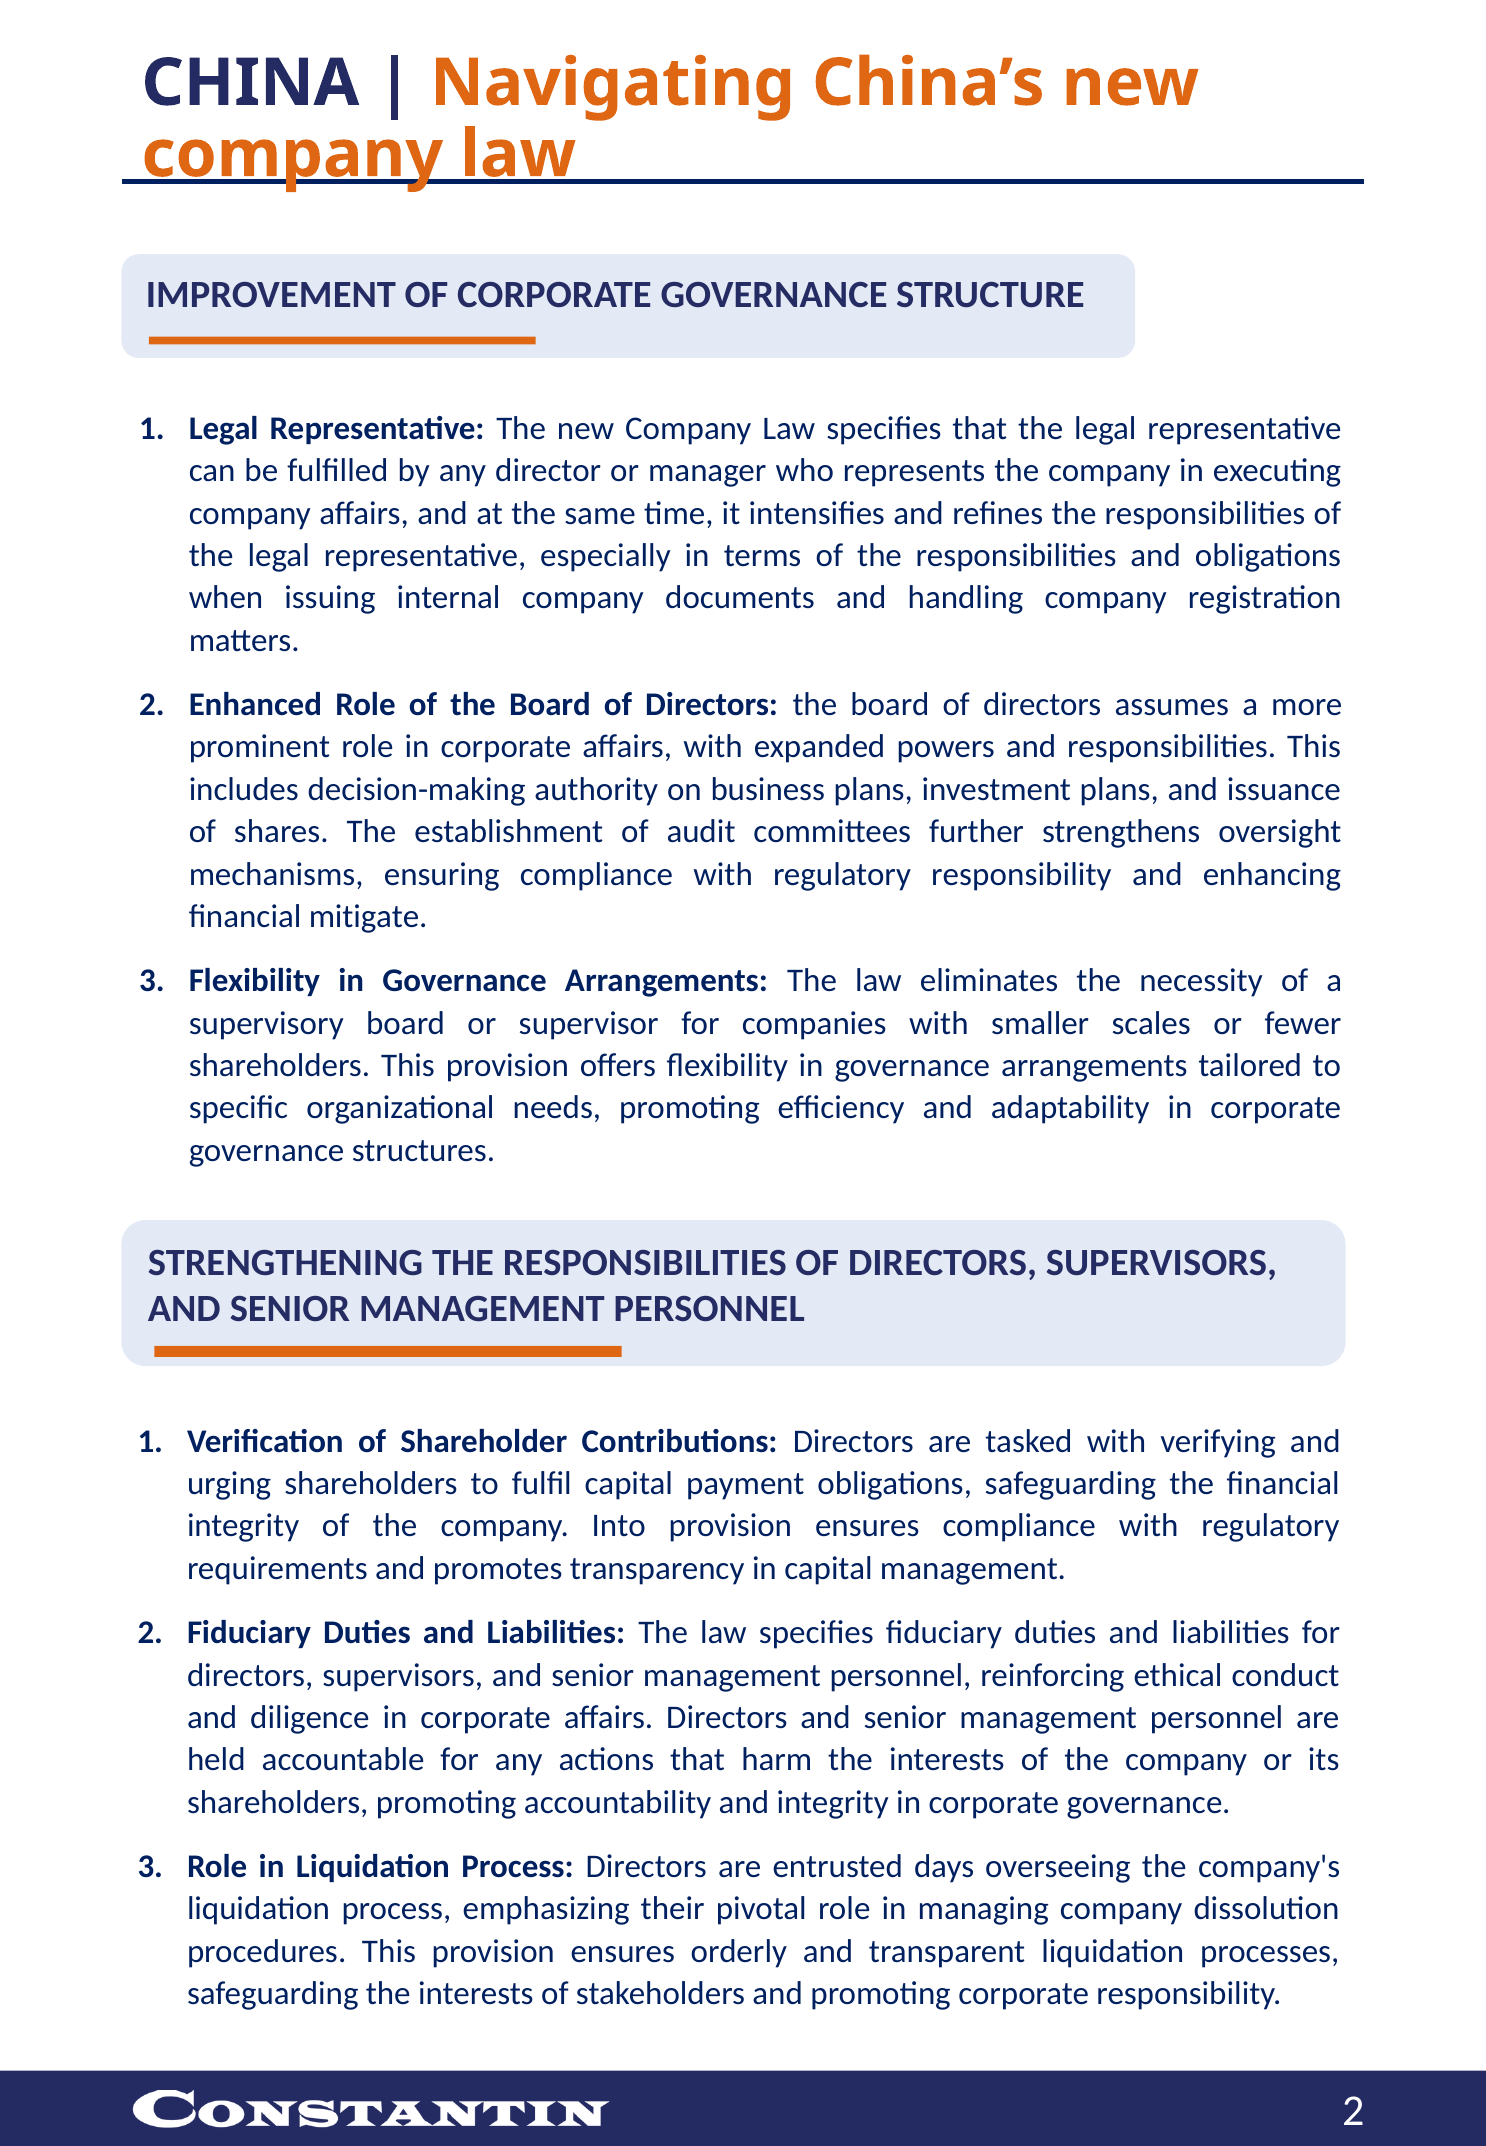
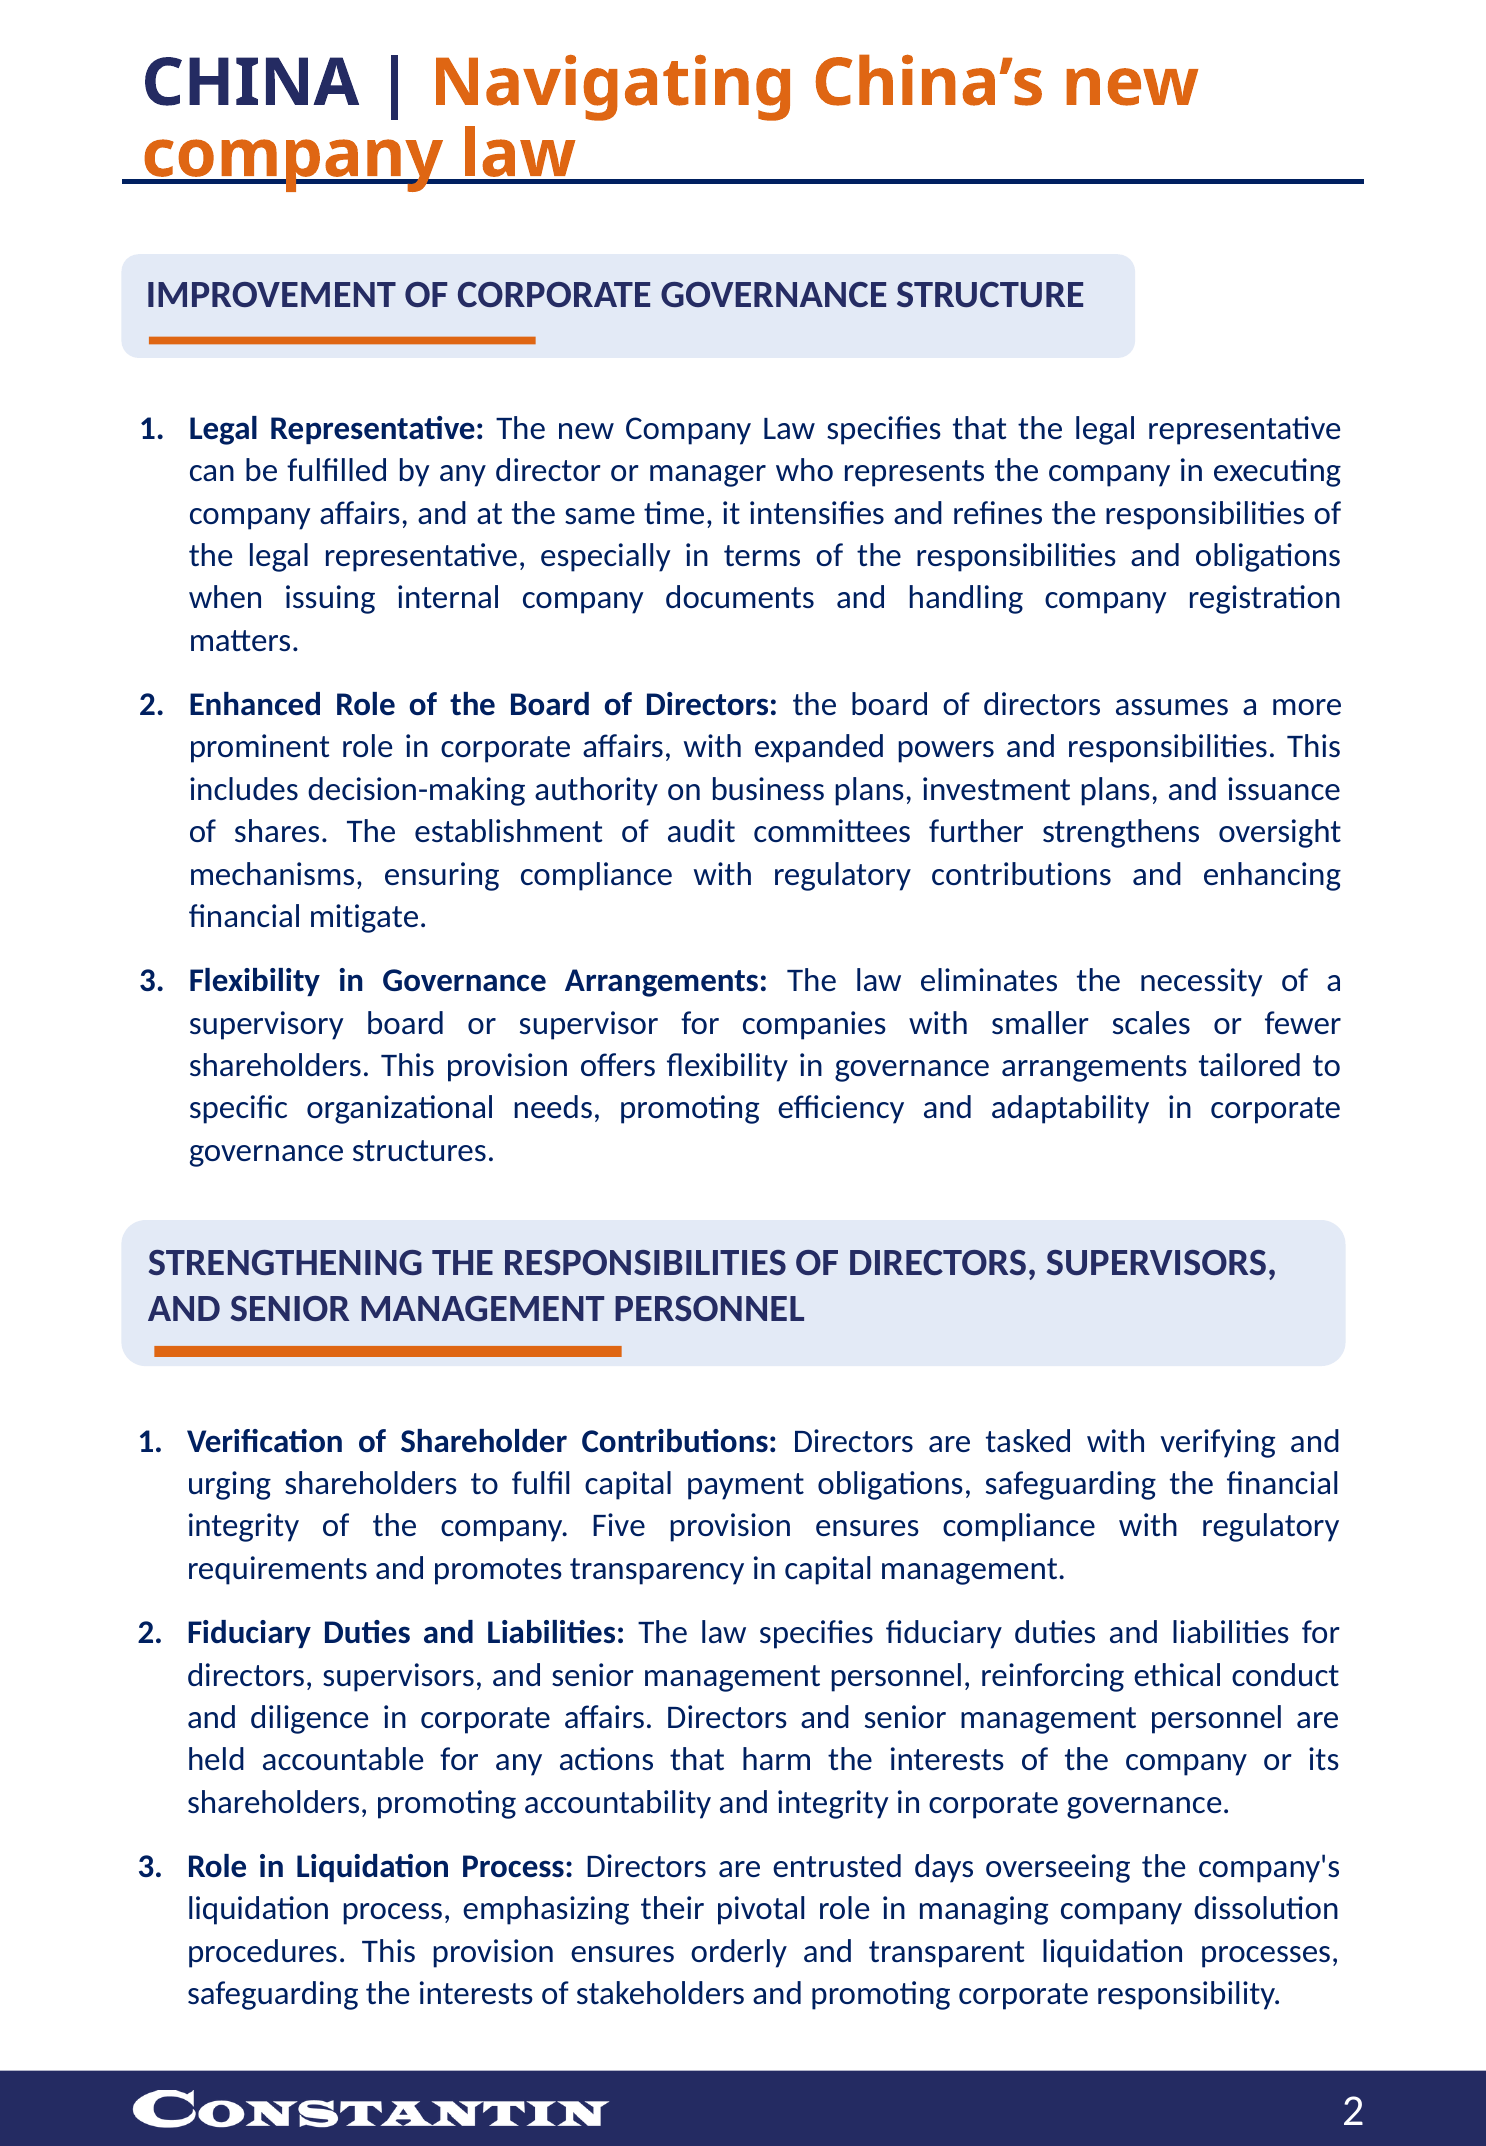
regulatory responsibility: responsibility -> contributions
Into: Into -> Five
